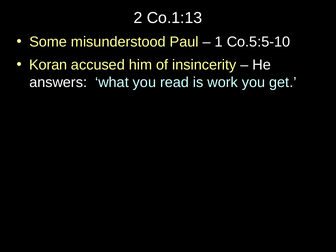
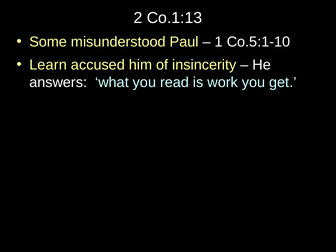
Co.5:5-10: Co.5:5-10 -> Co.5:1-10
Koran: Koran -> Learn
